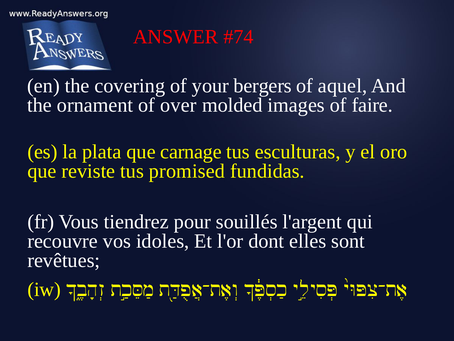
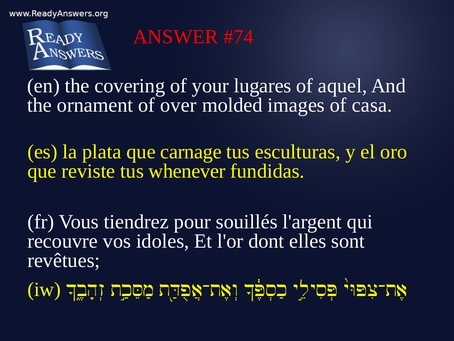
bergers: bergers -> lugares
faire: faire -> casa
promised: promised -> whenever
